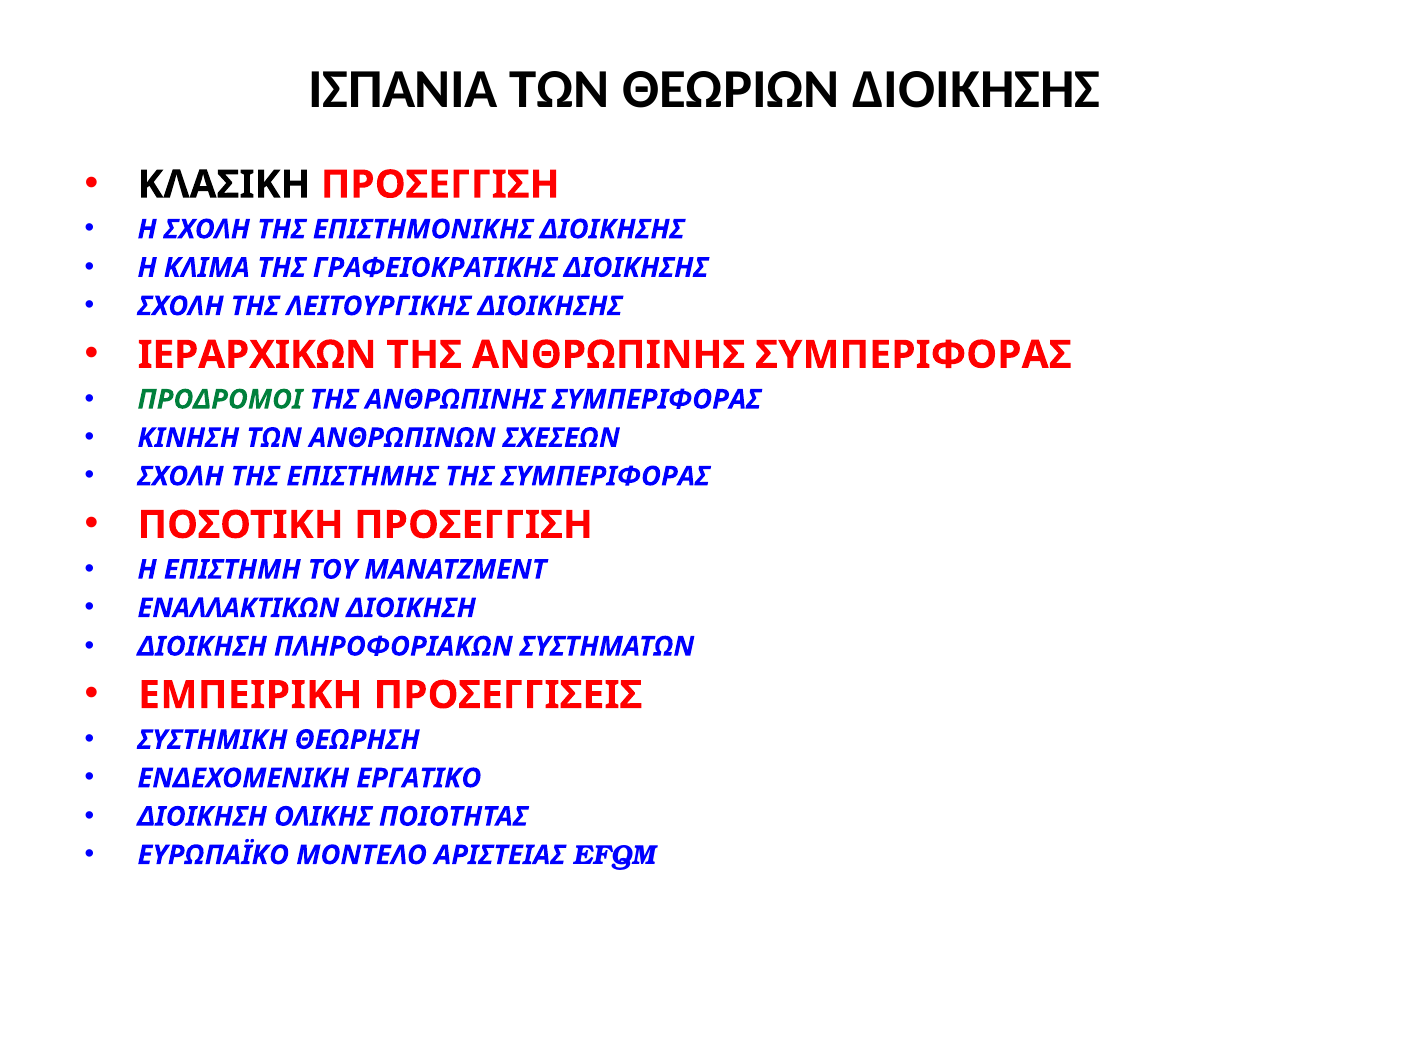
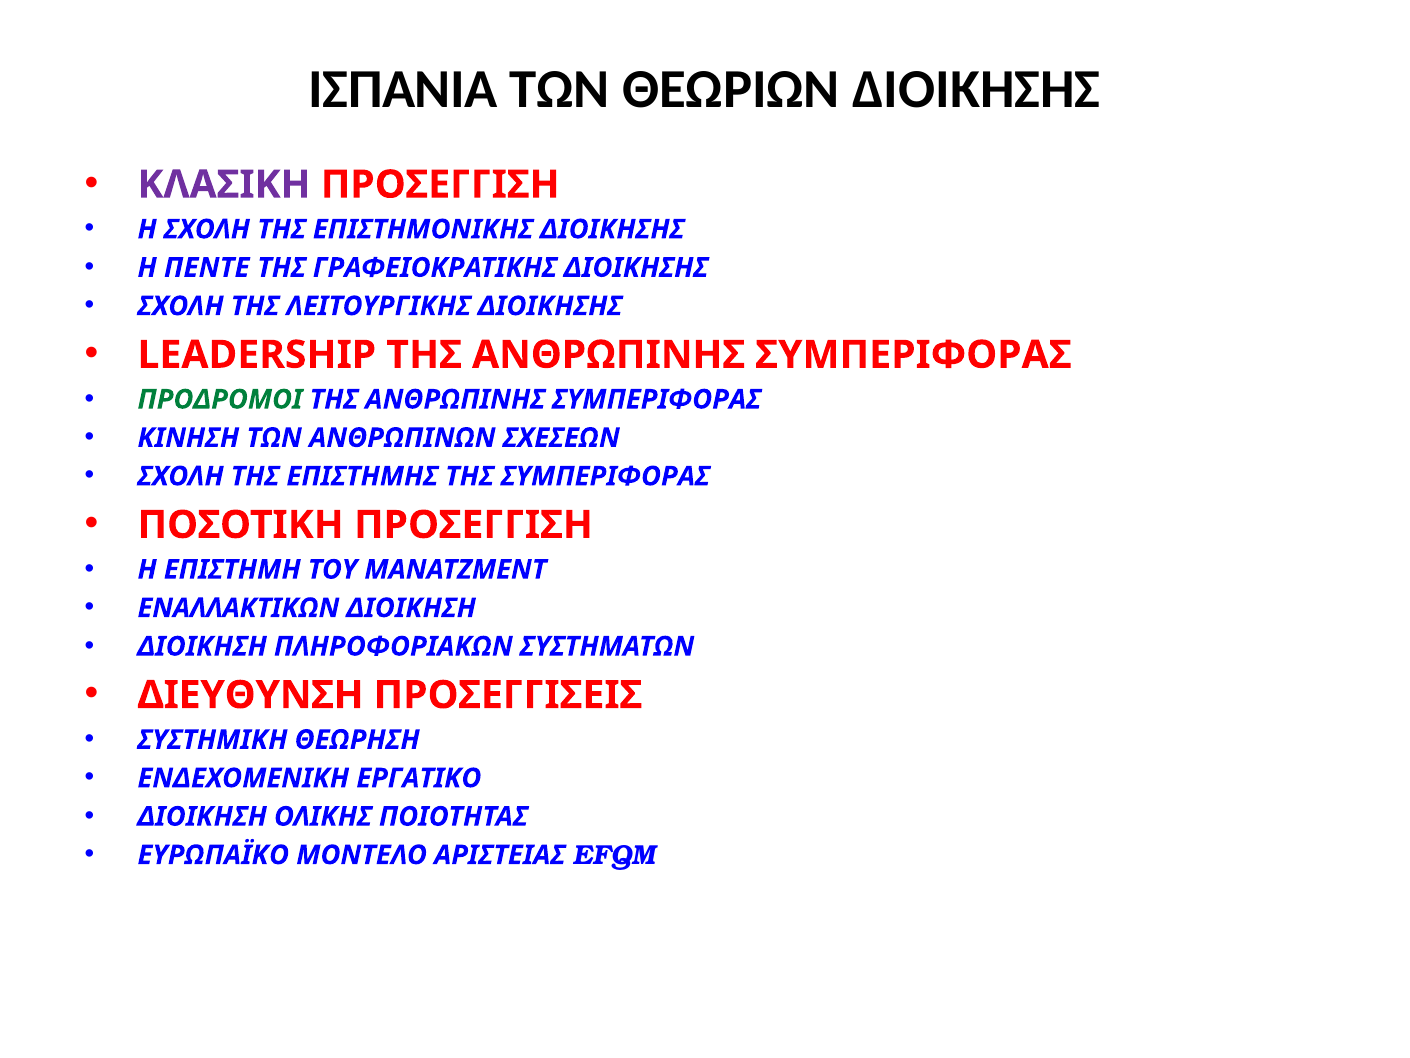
ΚΛΑΣΙΚΗ colour: black -> purple
ΚΛΙΜΑ: ΚΛΙΜΑ -> ΠΕΝΤΕ
ΙΕΡΑΡΧΙΚΩΝ: ΙΕΡΑΡΧΙΚΩΝ -> LEADERSHIP
ΕΜΠΕΙΡΙΚΗ: ΕΜΠΕΙΡΙΚΗ -> ΔΙΕΥΘΥΝΣΗ
